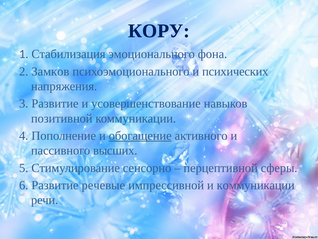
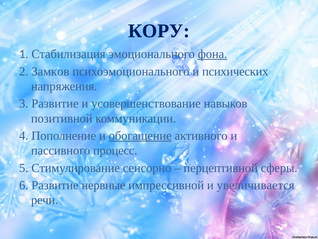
фона underline: none -> present
высших: высших -> процесс
речевые: речевые -> нервные
и коммуникации: коммуникации -> увеличивается
